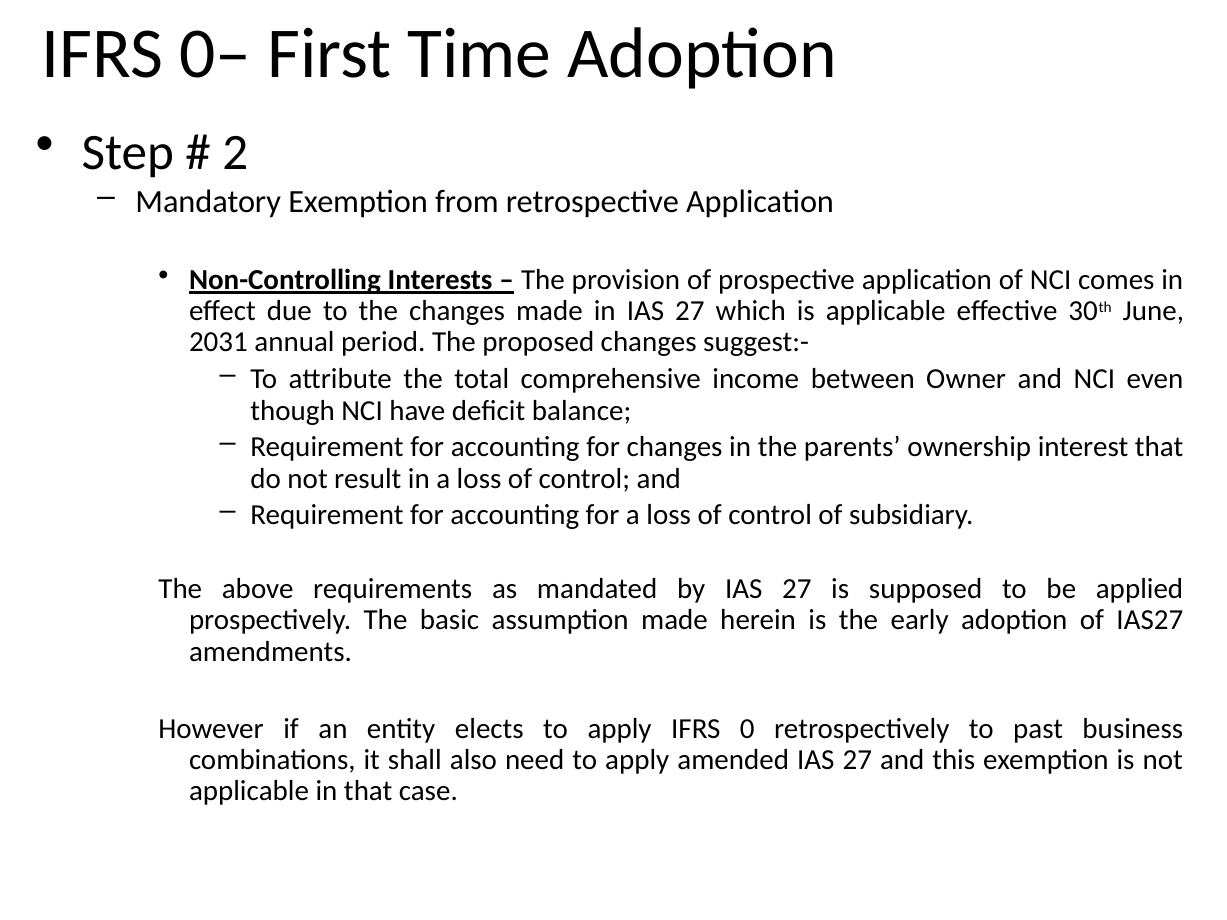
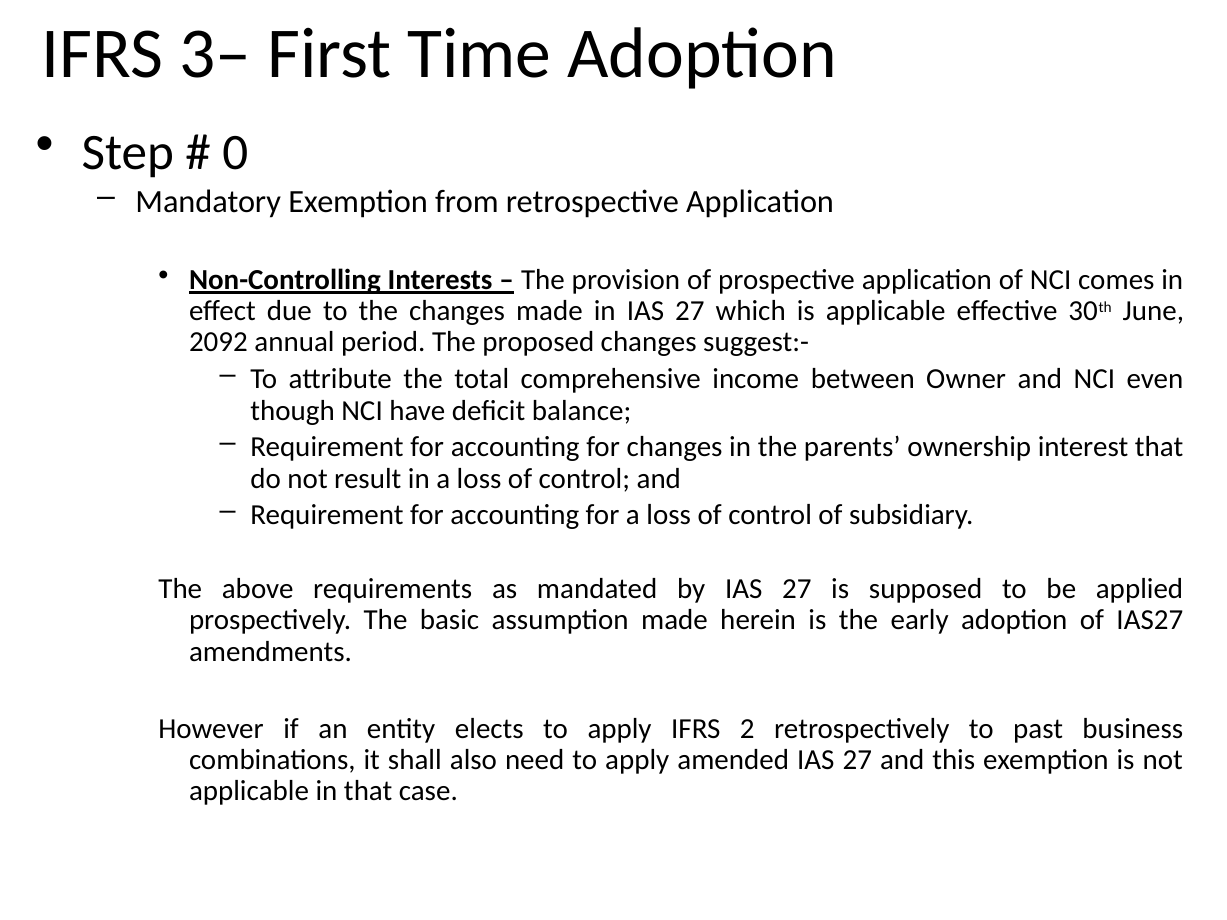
0–: 0– -> 3–
2: 2 -> 0
2031: 2031 -> 2092
0: 0 -> 2
